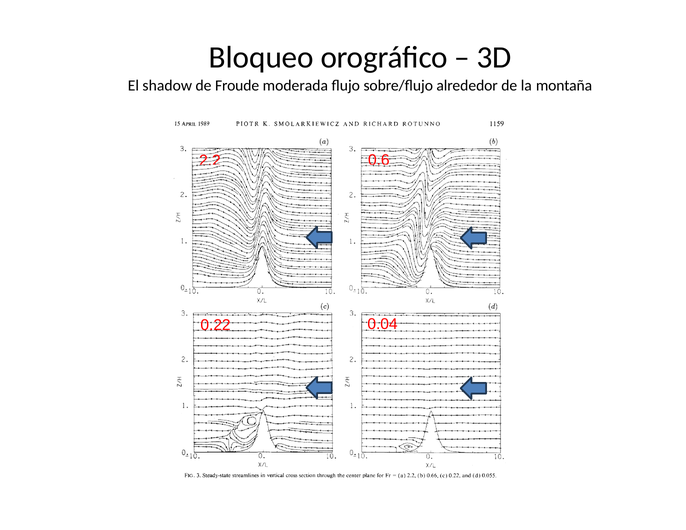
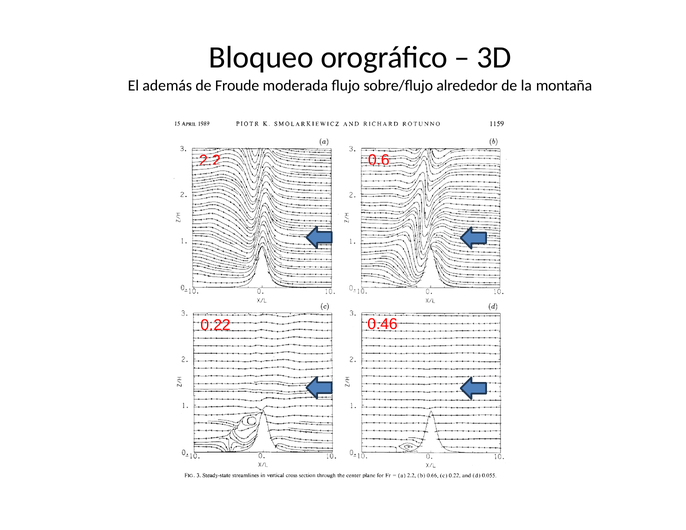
shadow: shadow -> además
0.04: 0.04 -> 0.46
